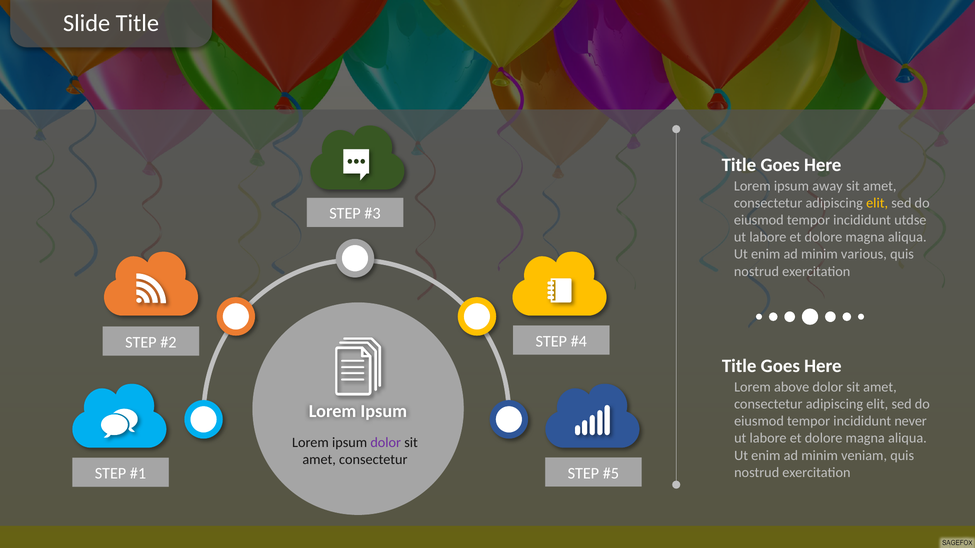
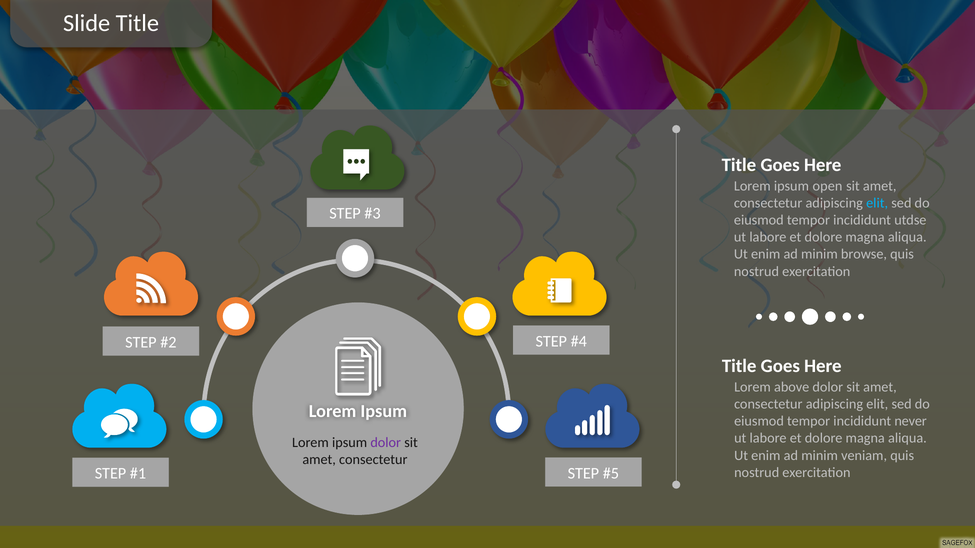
away: away -> open
elit at (877, 203) colour: yellow -> light blue
various: various -> browse
